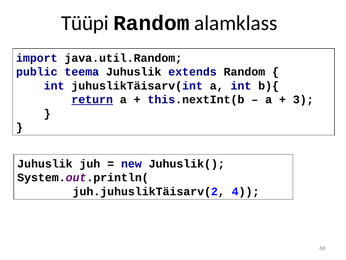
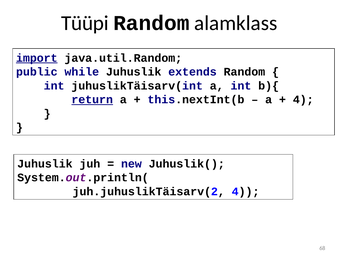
import underline: none -> present
teema: teema -> while
3 at (303, 99): 3 -> 4
